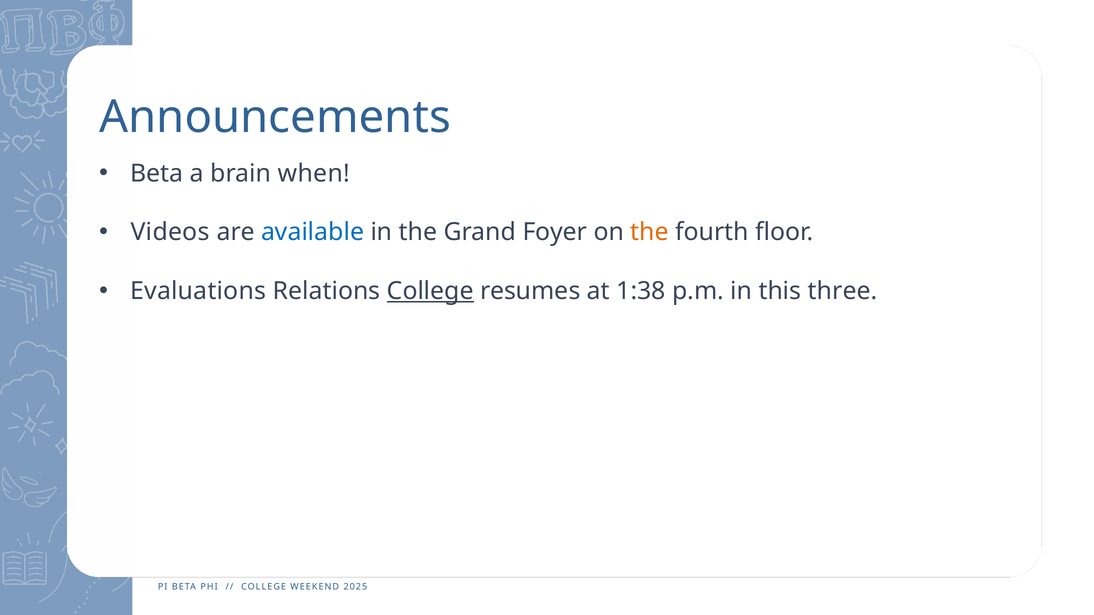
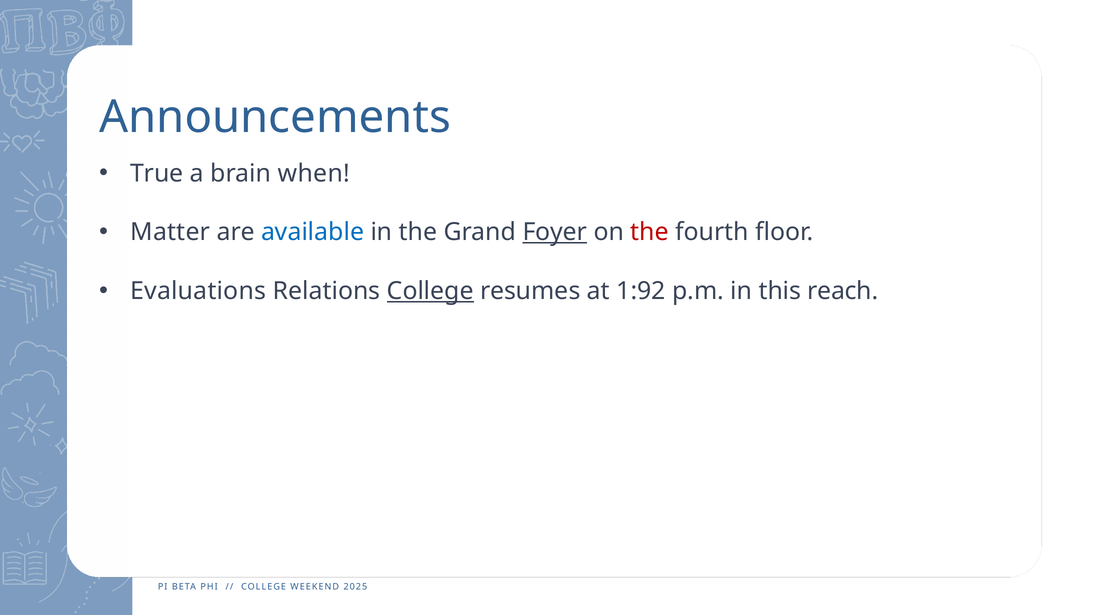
Beta at (157, 174): Beta -> True
Videos: Videos -> Matter
Foyer underline: none -> present
the at (650, 232) colour: orange -> red
1:38: 1:38 -> 1:92
three: three -> reach
